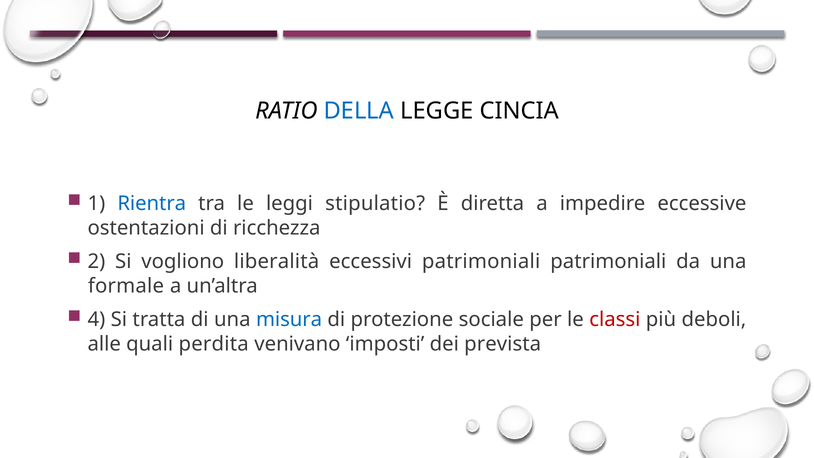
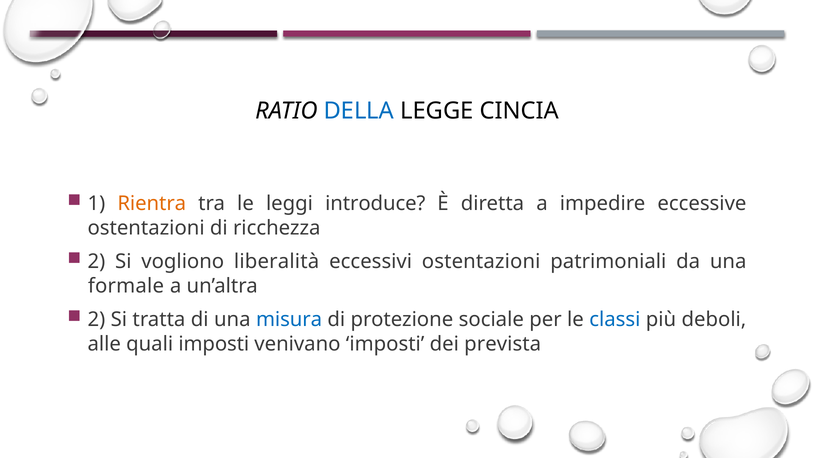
Rientra colour: blue -> orange
stipulatio: stipulatio -> introduce
eccessivi patrimoniali: patrimoniali -> ostentazioni
4 at (96, 320): 4 -> 2
classi colour: red -> blue
quali perdita: perdita -> imposti
